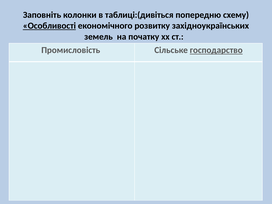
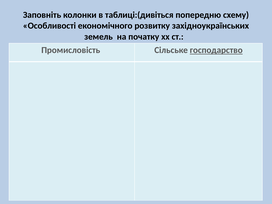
Особливості underline: present -> none
